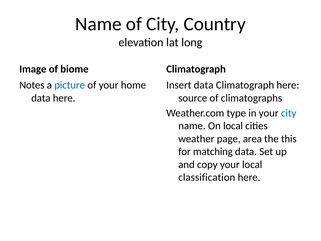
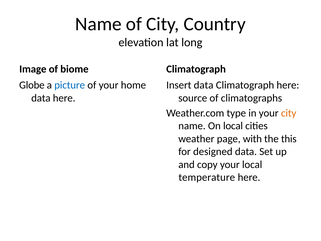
Notes: Notes -> Globe
city at (289, 113) colour: blue -> orange
area: area -> with
matching: matching -> designed
classification: classification -> temperature
